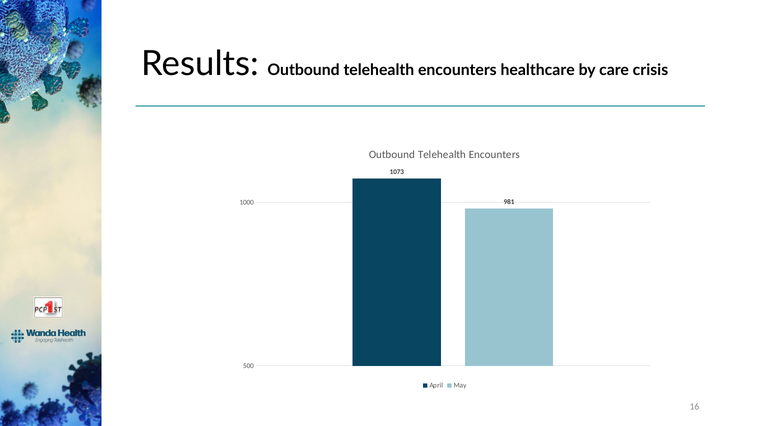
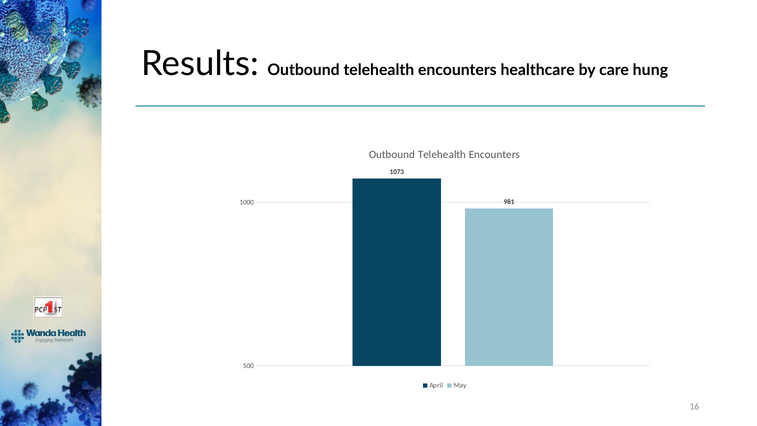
crisis: crisis -> hung
